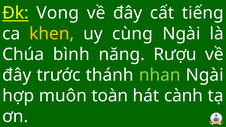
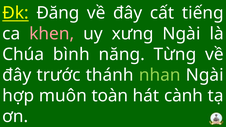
Vong: Vong -> Đăng
khen colour: yellow -> pink
cùng: cùng -> xưng
Rượu: Rượu -> Từng
